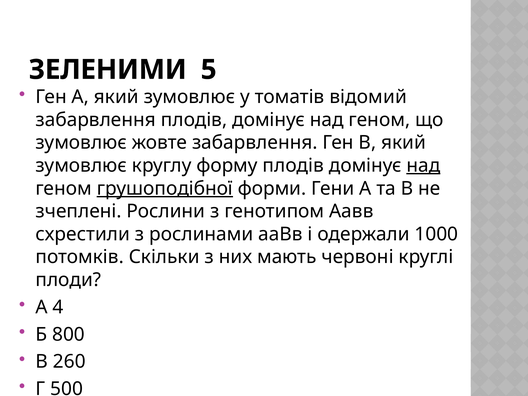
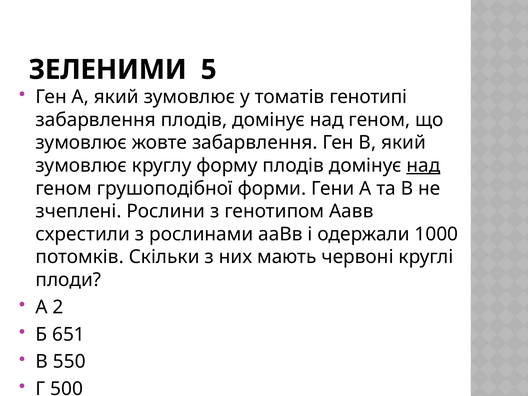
відомий: відомий -> генотипі
грушоподібної underline: present -> none
4: 4 -> 2
800: 800 -> 651
260: 260 -> 550
